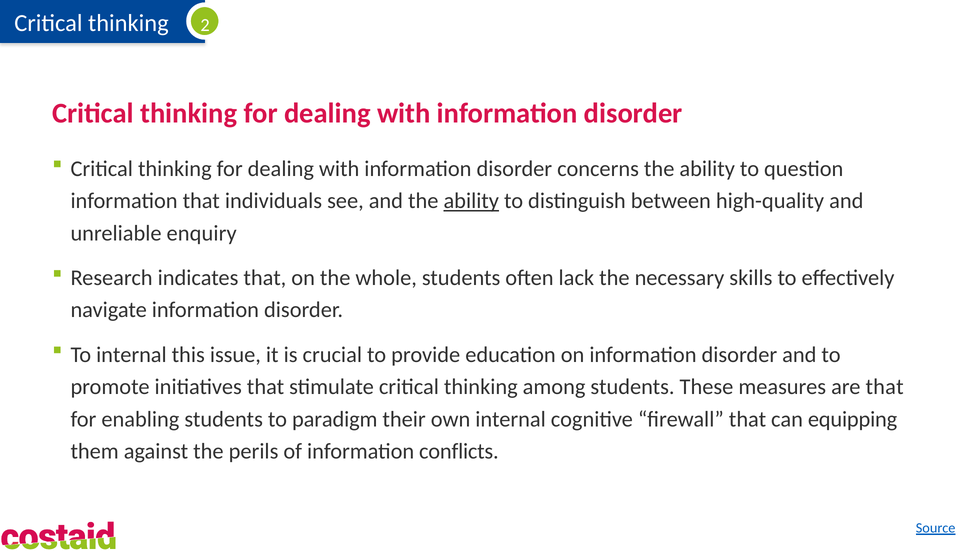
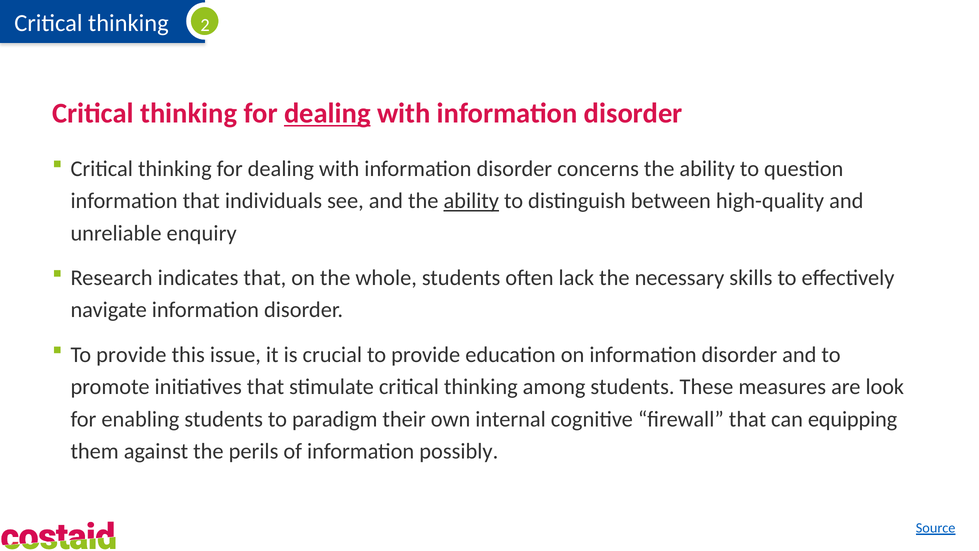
dealing at (327, 113) underline: none -> present
internal at (131, 354): internal -> provide
are that: that -> look
conflicts: conflicts -> possibly
